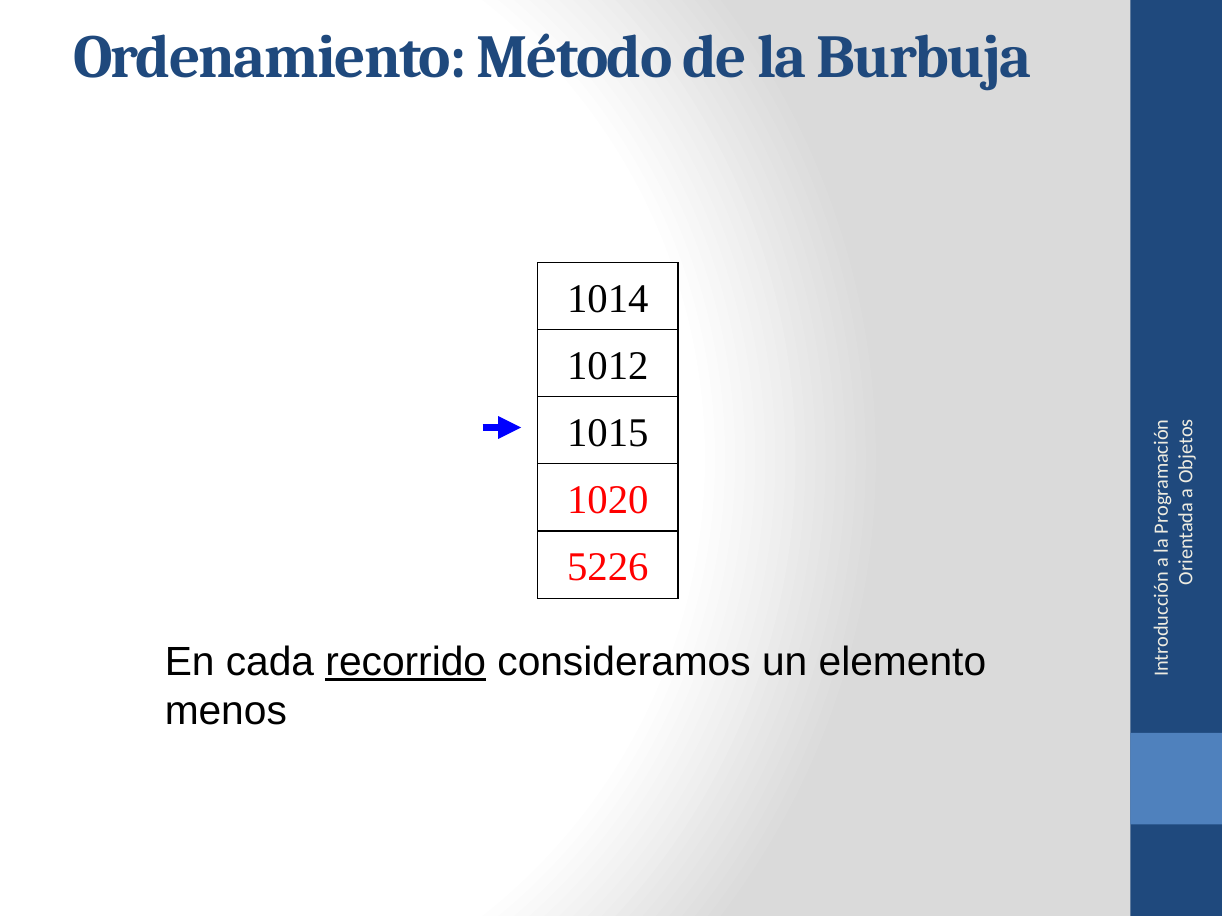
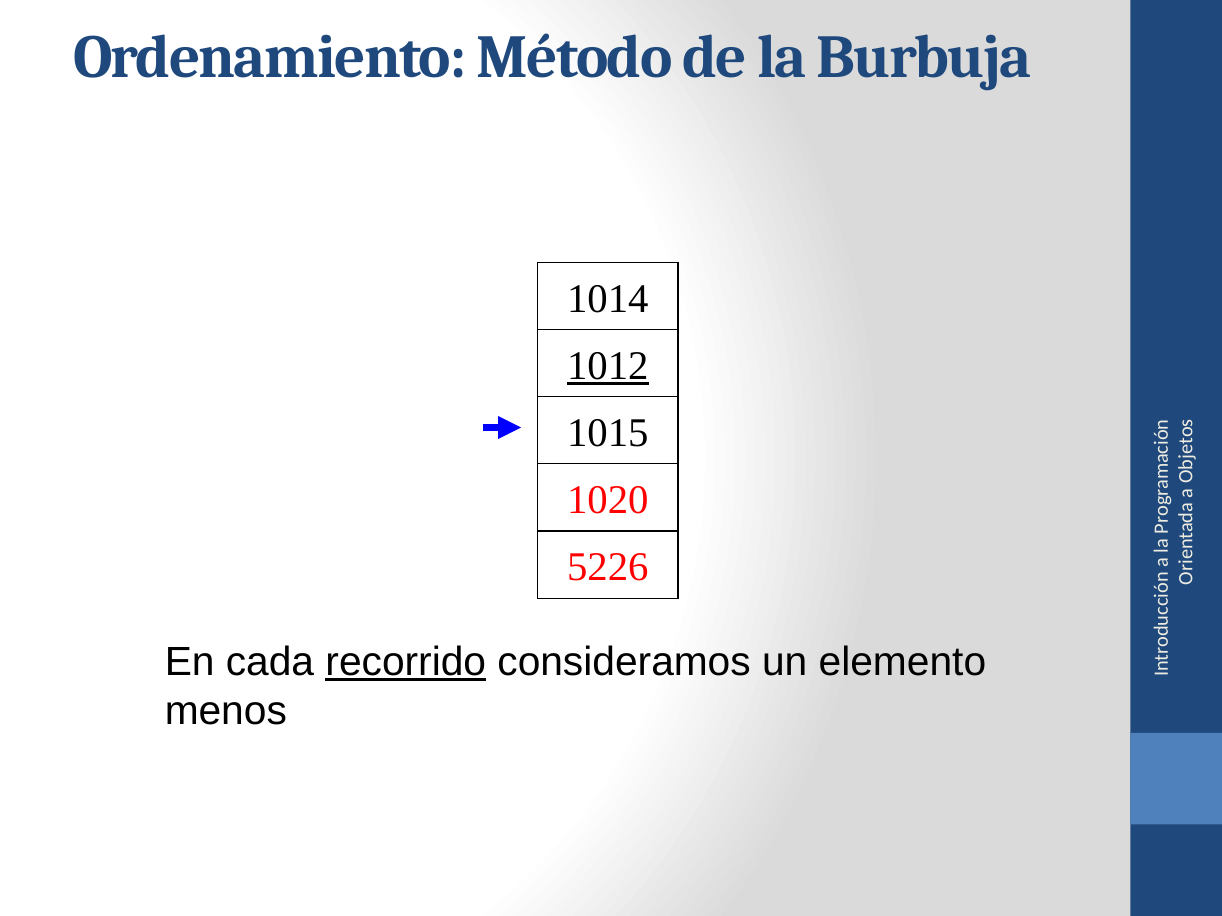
1012 underline: none -> present
